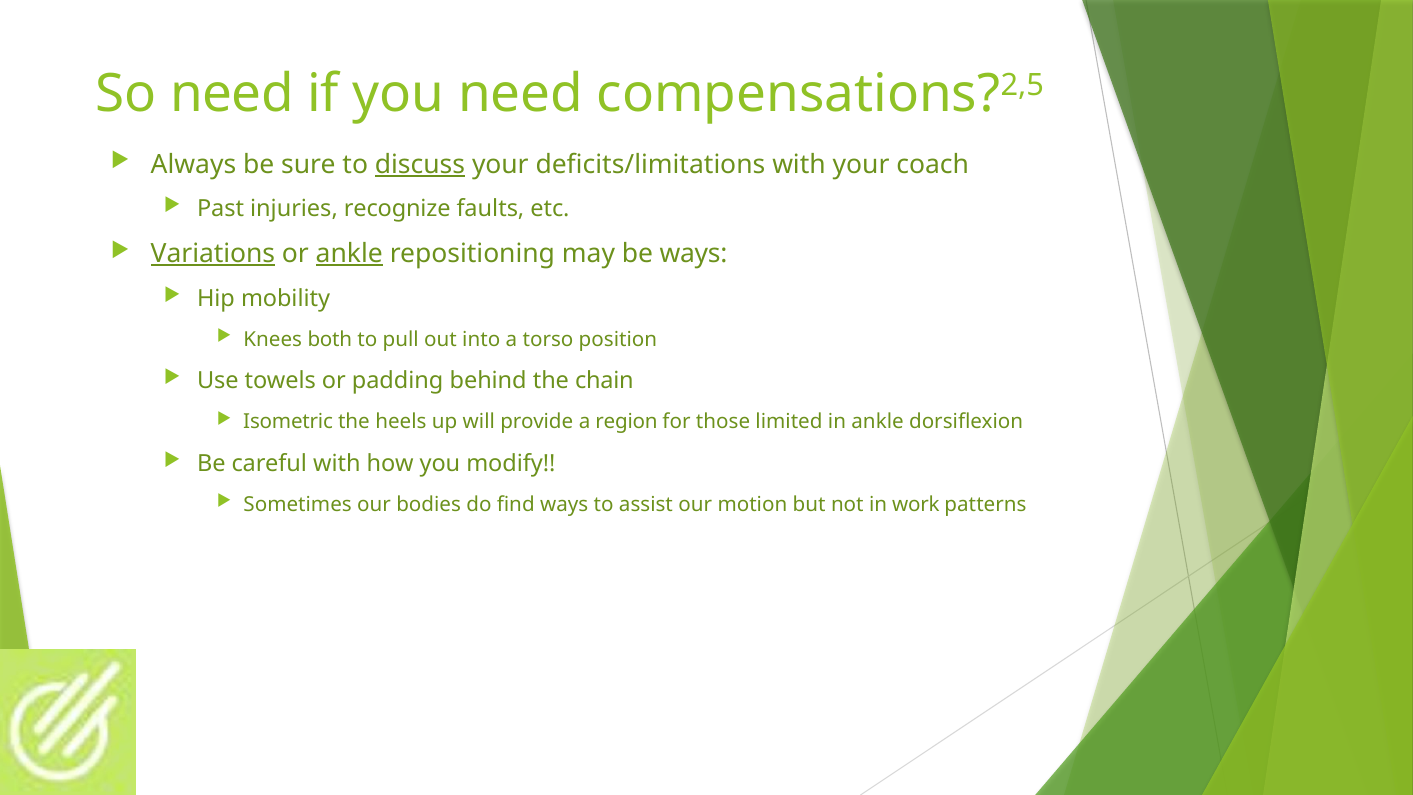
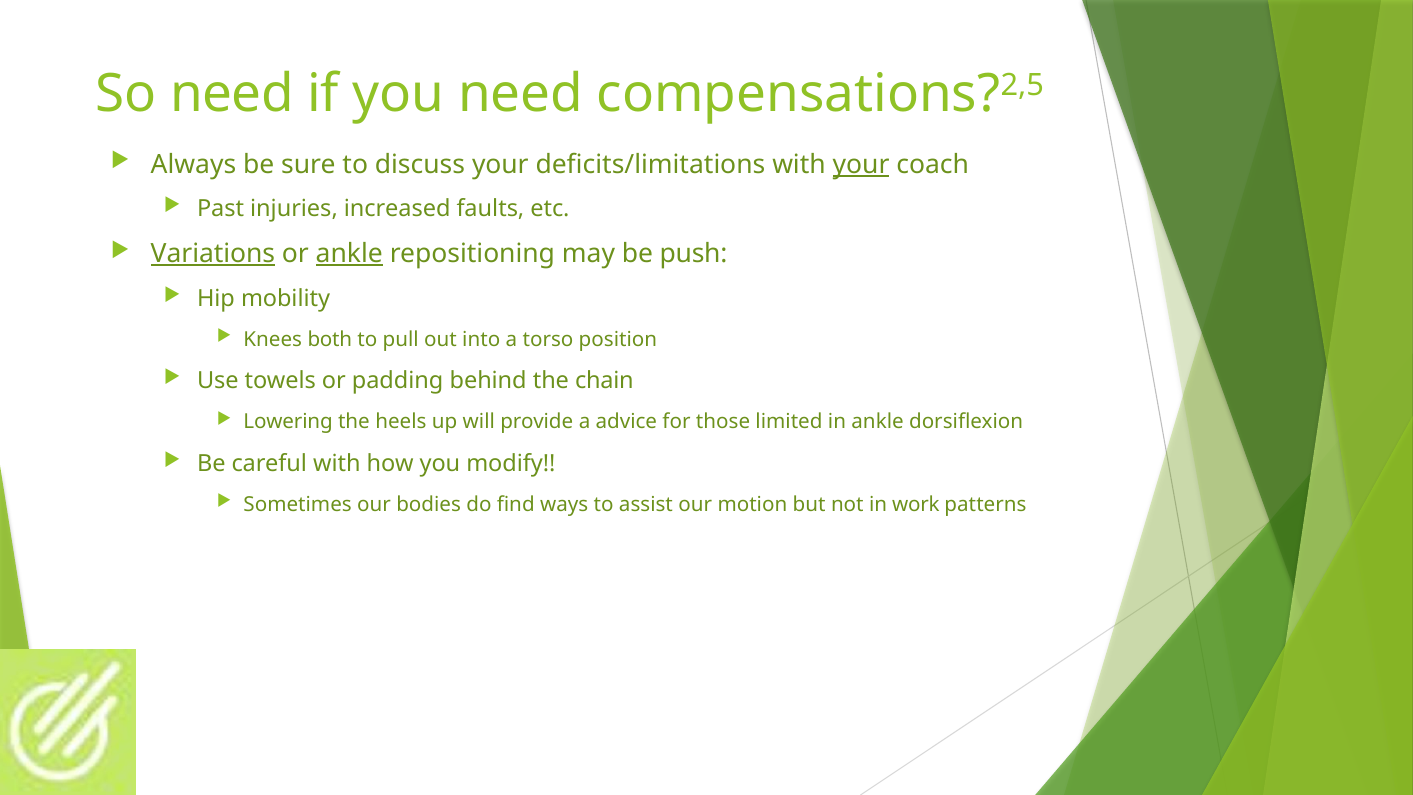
discuss underline: present -> none
your at (861, 164) underline: none -> present
recognize: recognize -> increased
be ways: ways -> push
Isometric: Isometric -> Lowering
region: region -> advice
